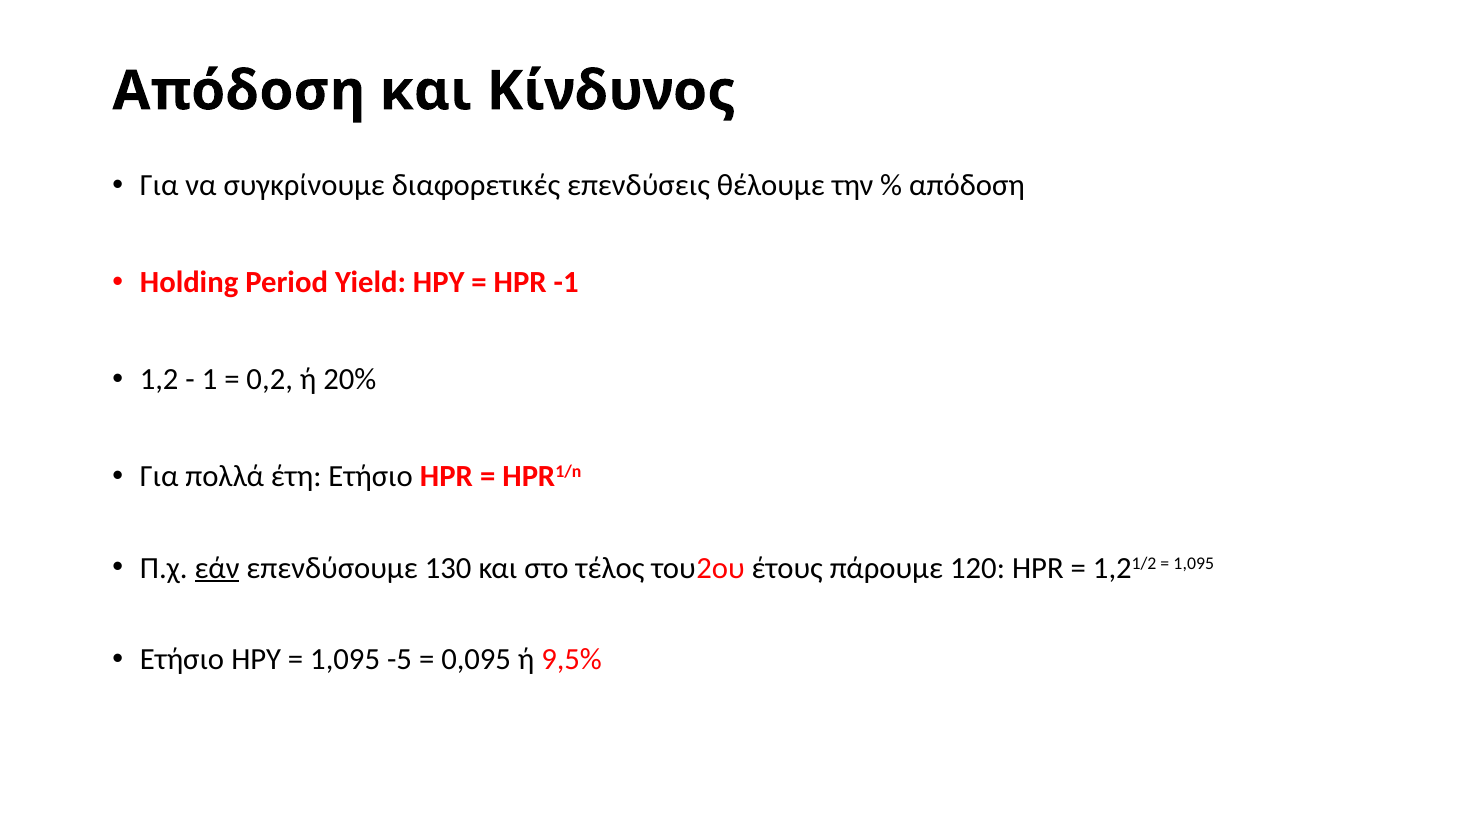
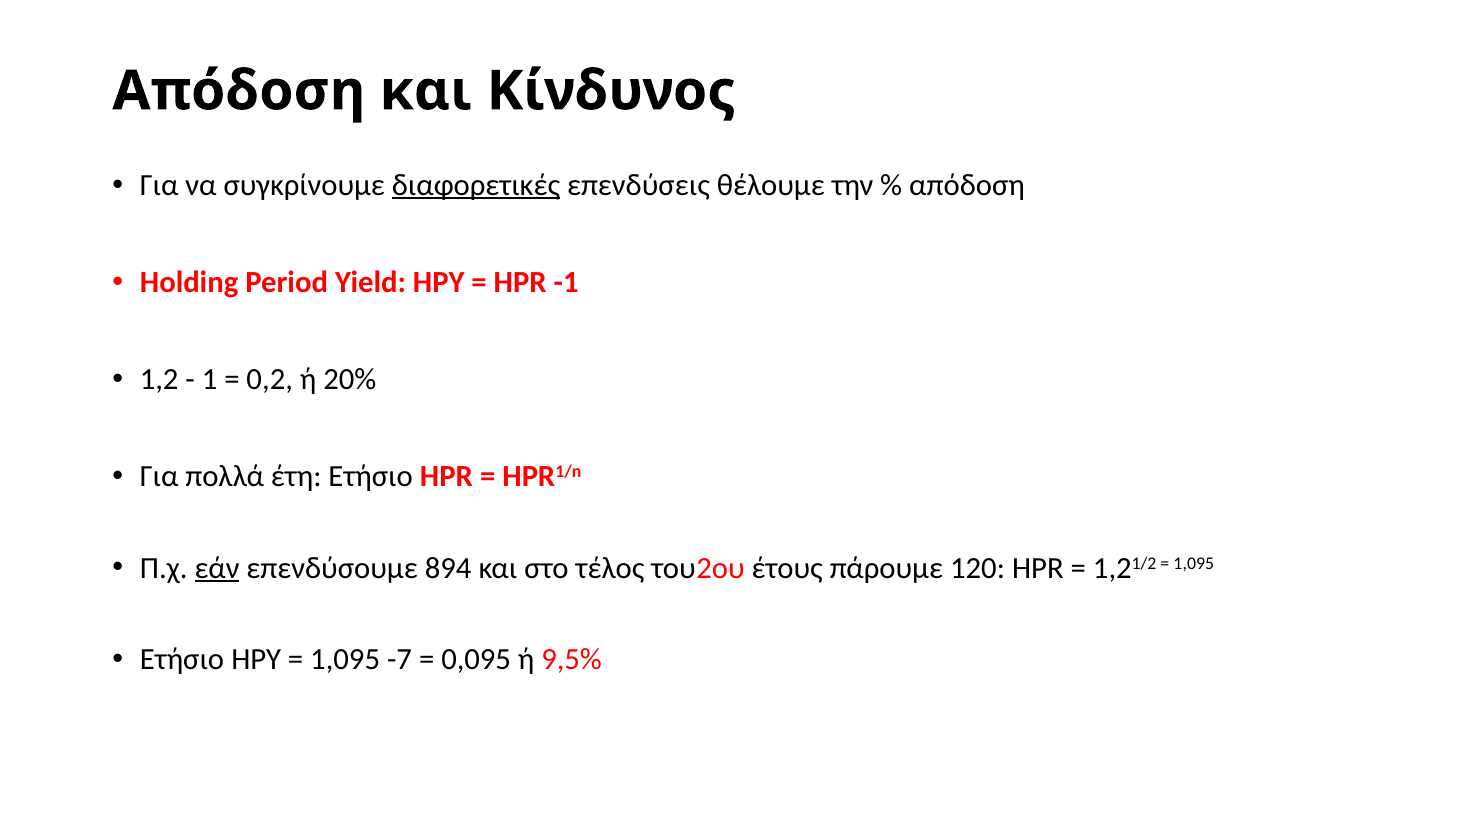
διαφορετικές underline: none -> present
130: 130 -> 894
-5: -5 -> -7
